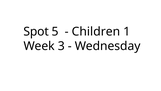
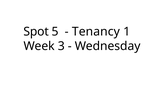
Children: Children -> Tenancy
